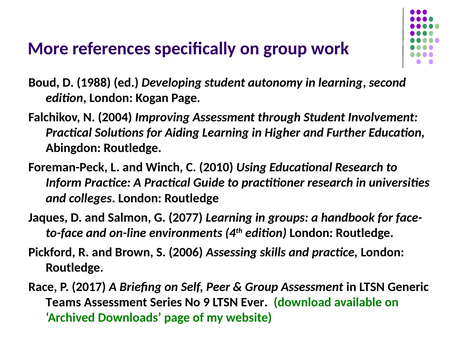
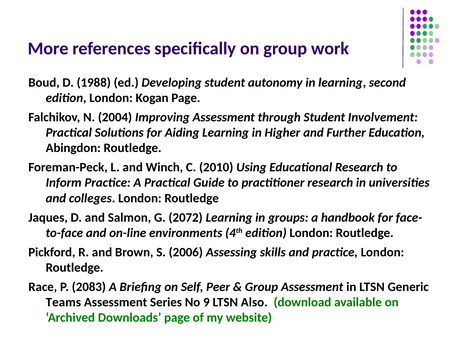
2077: 2077 -> 2072
2017: 2017 -> 2083
Ever: Ever -> Also
